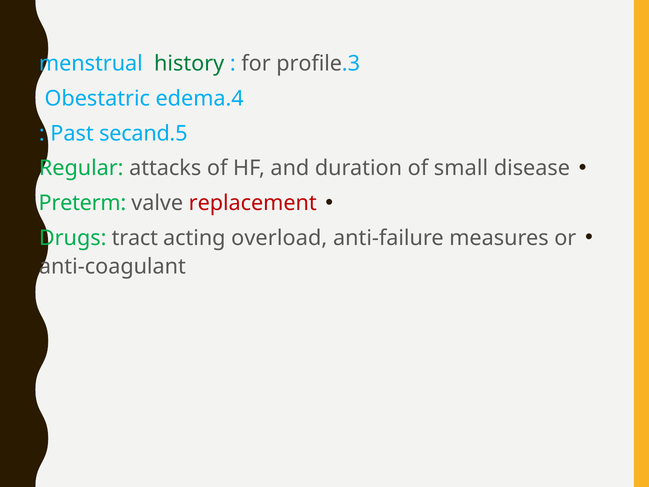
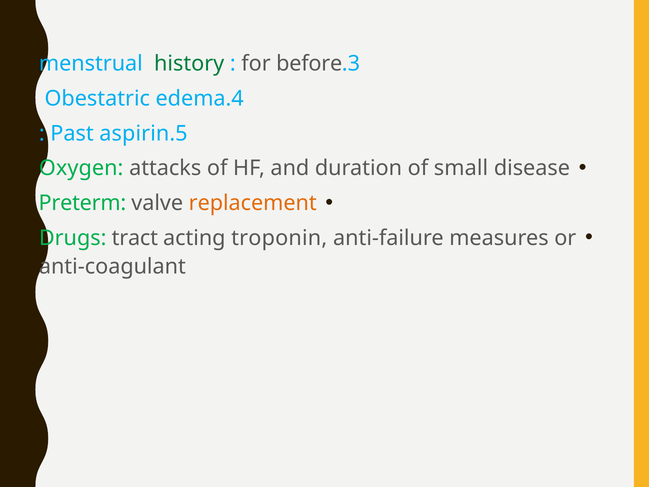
profile: profile -> before
secand: secand -> aspirin
Regular: Regular -> Oxygen
replacement colour: red -> orange
overload: overload -> troponin
